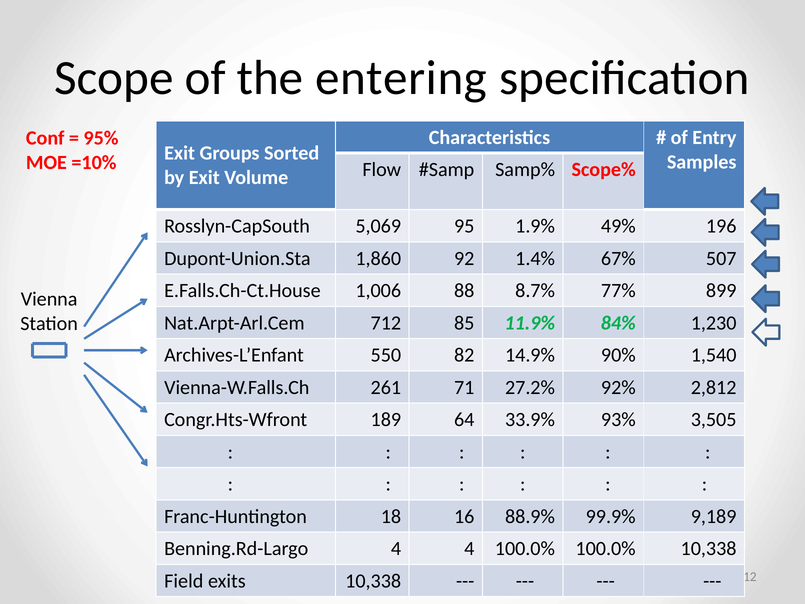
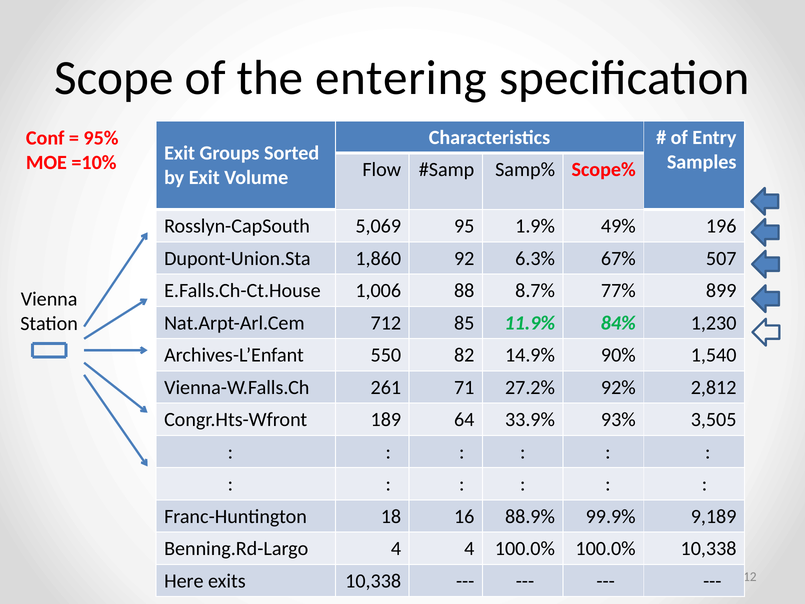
1.4%: 1.4% -> 6.3%
Field: Field -> Here
